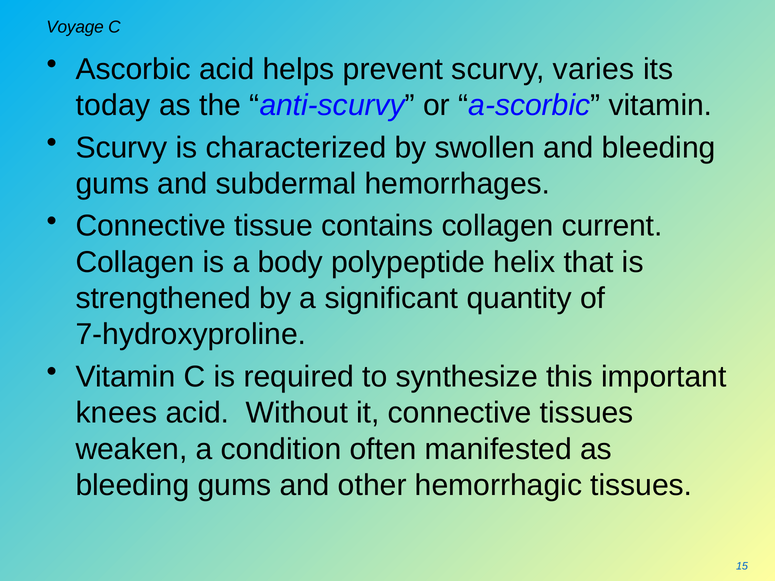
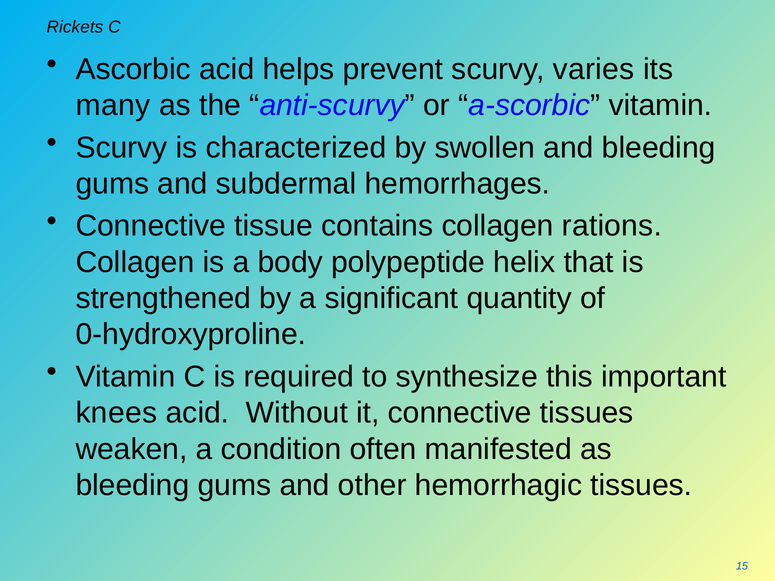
Voyage: Voyage -> Rickets
today: today -> many
current: current -> rations
7-hydroxyproline: 7-hydroxyproline -> 0-hydroxyproline
